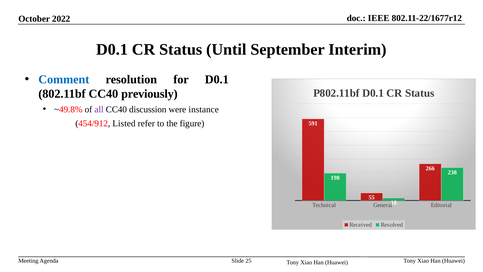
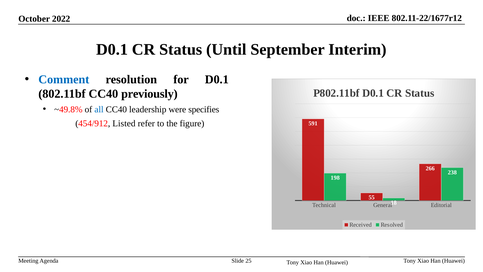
all colour: purple -> blue
discussion: discussion -> leadership
instance: instance -> specifies
